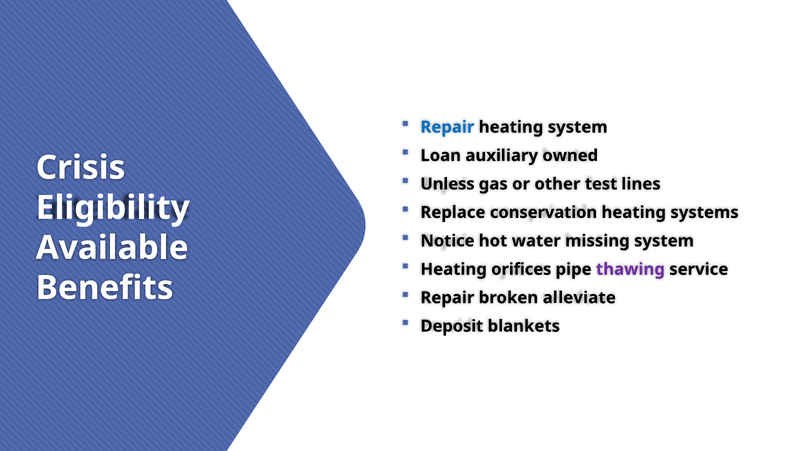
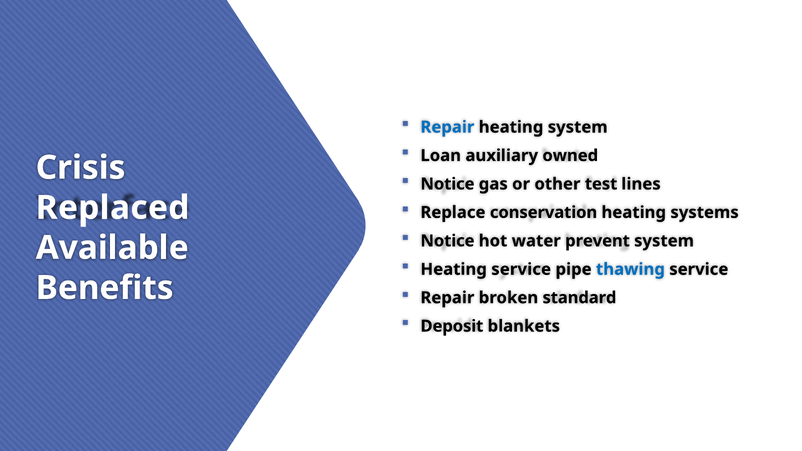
Unless at (447, 184): Unless -> Notice
Eligibility: Eligibility -> Replaced
missing: missing -> prevent
Heating orifices: orifices -> service
thawing colour: purple -> blue
alleviate: alleviate -> standard
